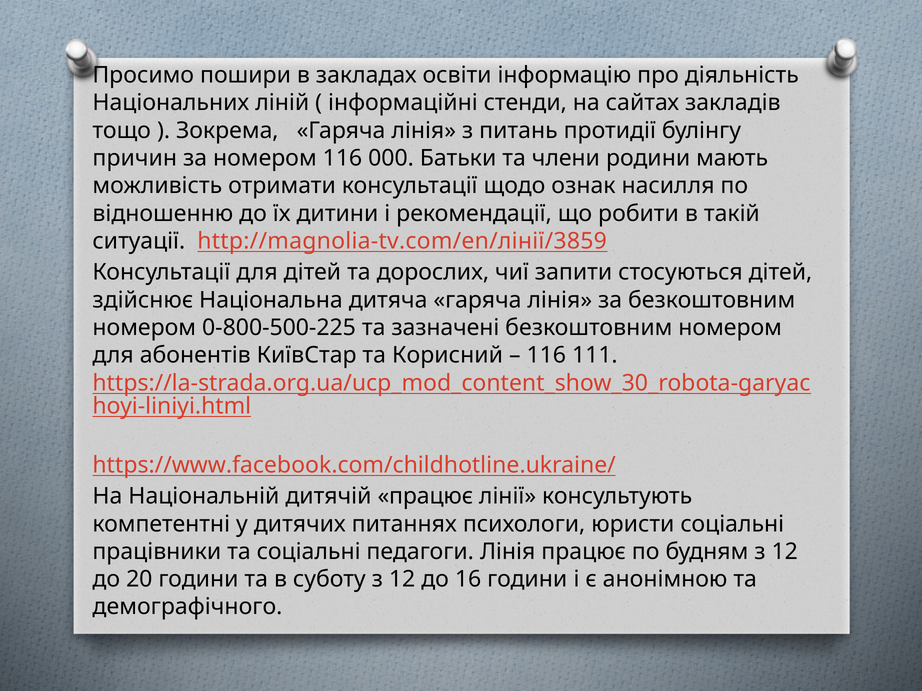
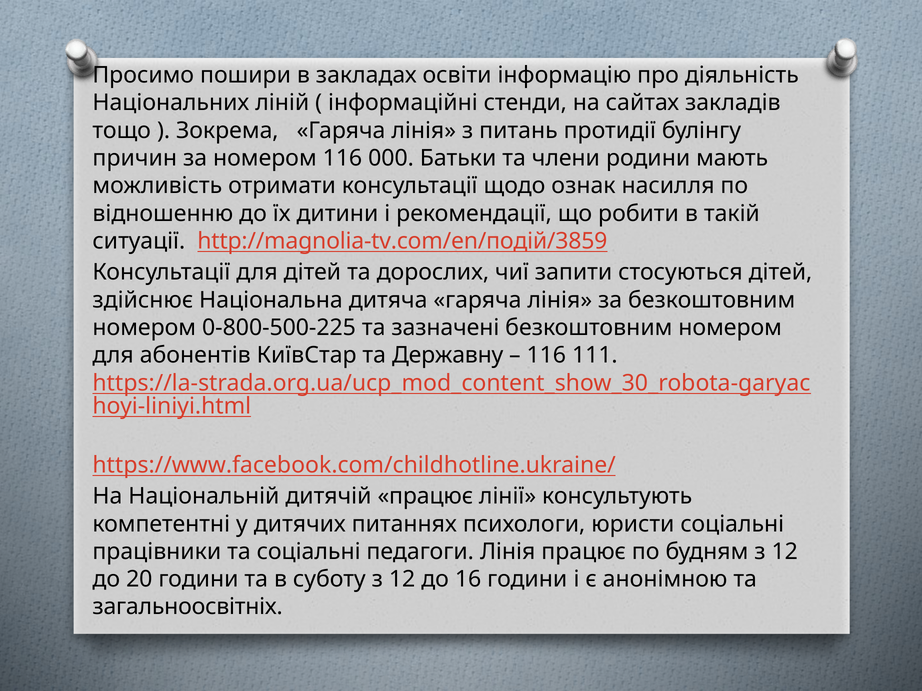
http://magnolia-tv.com/en/лінії/3859: http://magnolia-tv.com/en/лінії/3859 -> http://magnolia-tv.com/en/подій/3859
Корисний: Корисний -> Державну
демографічного: демографічного -> загальноосвітніх
